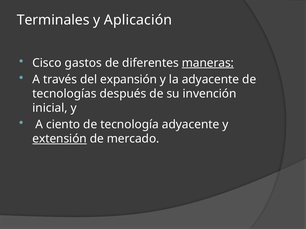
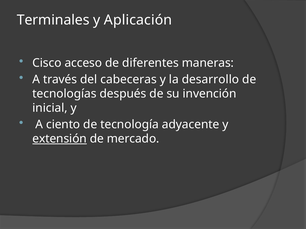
gastos: gastos -> acceso
maneras underline: present -> none
expansión: expansión -> cabeceras
la adyacente: adyacente -> desarrollo
